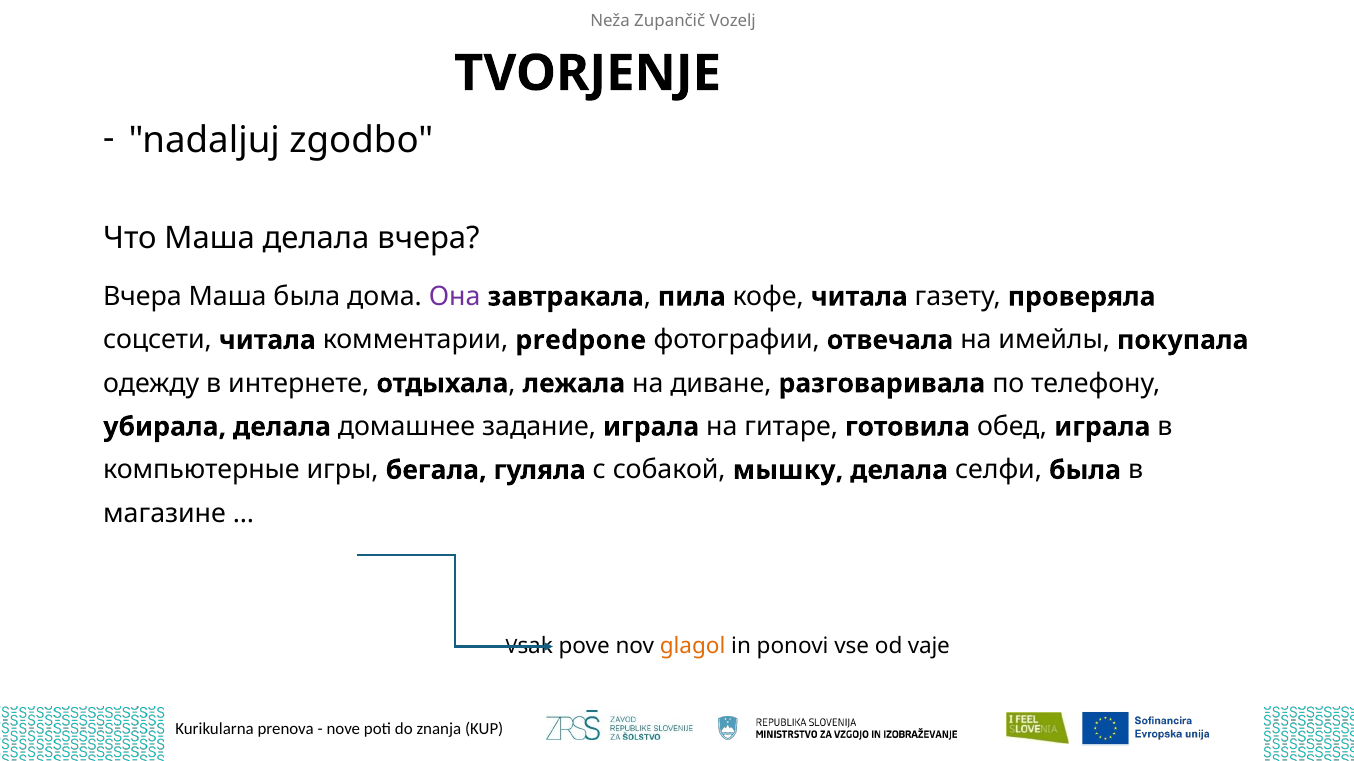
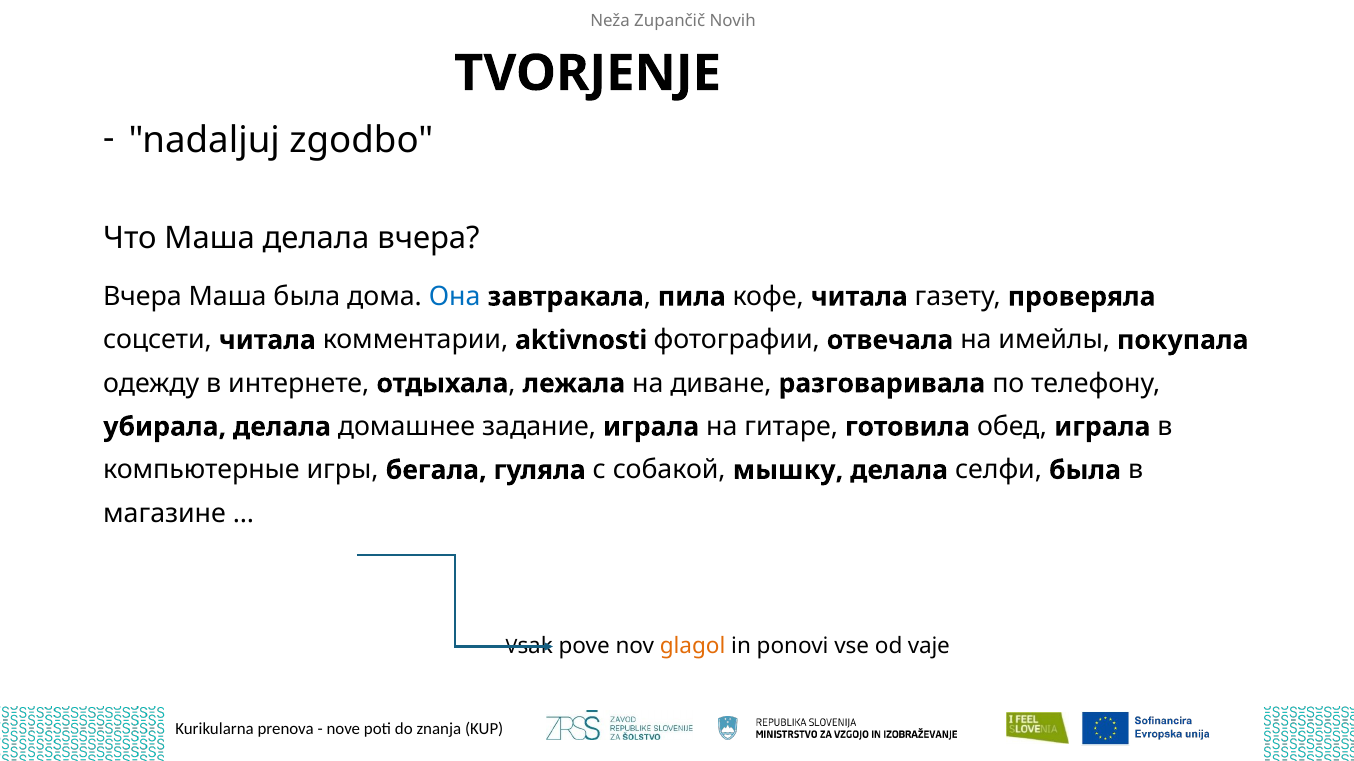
Vozelj: Vozelj -> Novih
Она colour: purple -> blue
predpone: predpone -> aktivnosti
